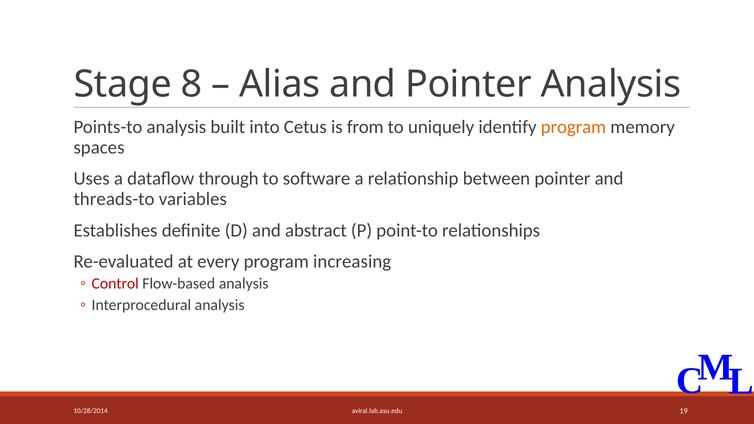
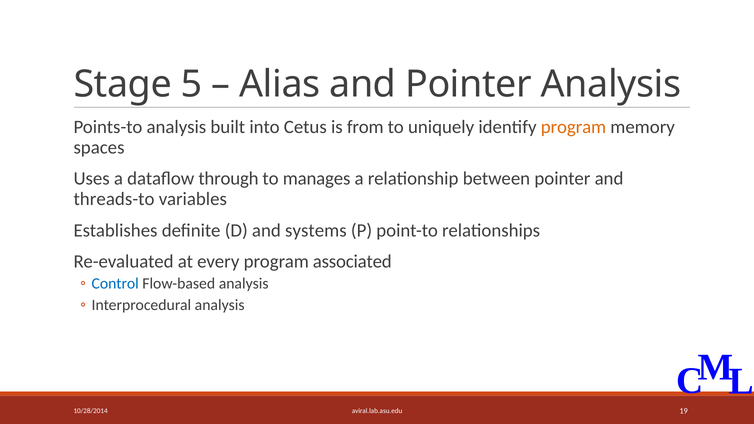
8: 8 -> 5
software: software -> manages
abstract: abstract -> systems
increasing: increasing -> associated
Control colour: red -> blue
